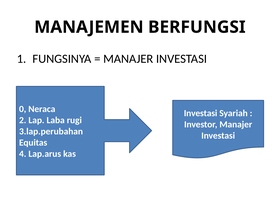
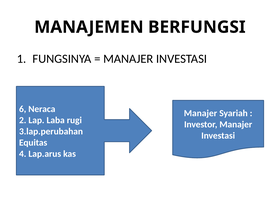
0: 0 -> 6
Investasi at (201, 113): Investasi -> Manajer
